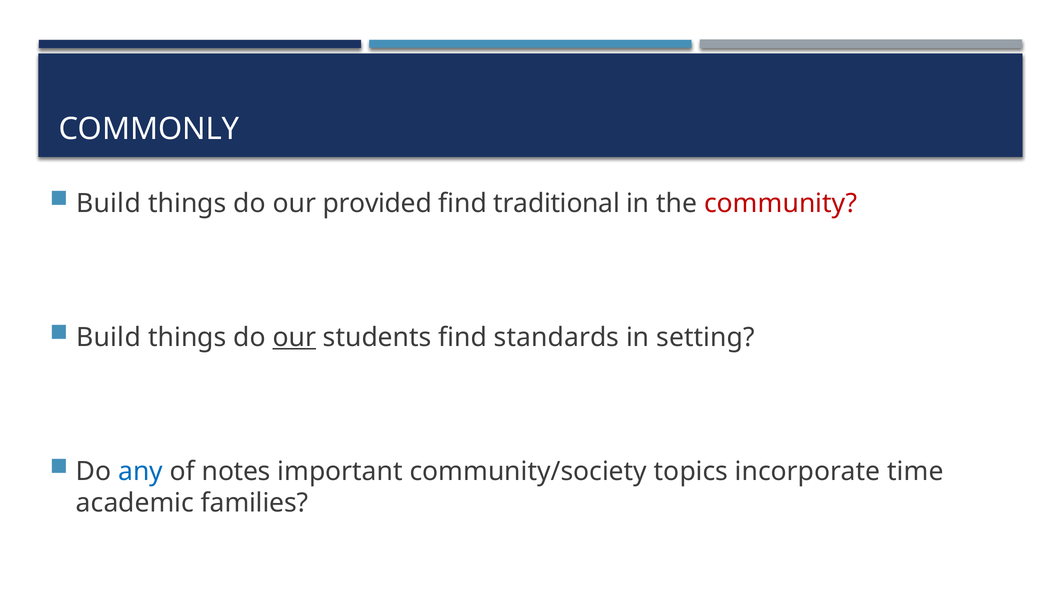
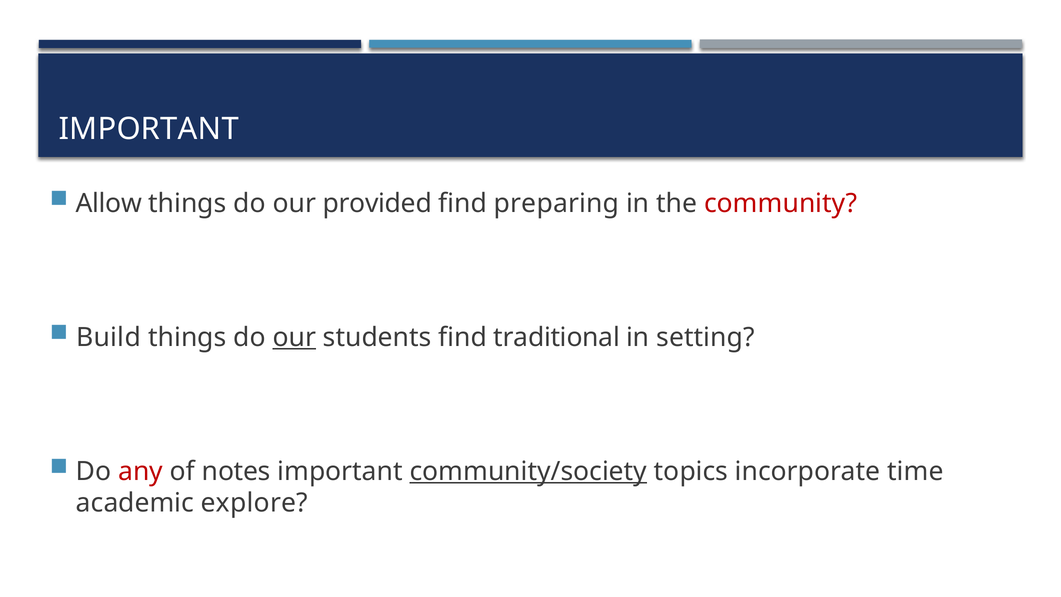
COMMONLY at (149, 129): COMMONLY -> IMPORTANT
Build at (108, 203): Build -> Allow
traditional: traditional -> preparing
standards: standards -> traditional
any colour: blue -> red
community/society underline: none -> present
families: families -> explore
